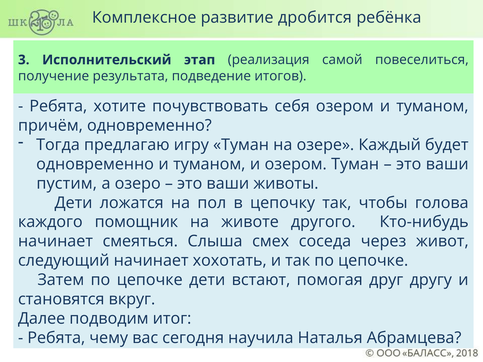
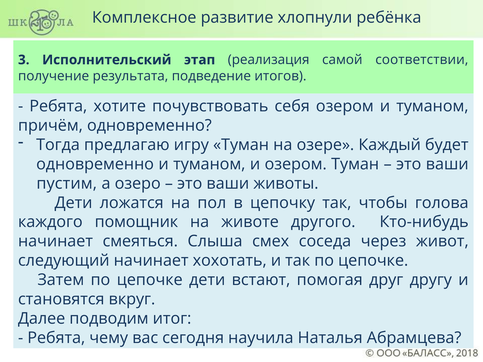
дробится: дробится -> хлопнули
повеселиться: повеселиться -> соответствии
